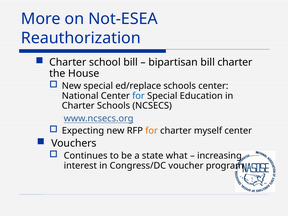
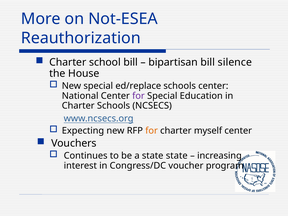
bill charter: charter -> silence
for at (138, 96) colour: blue -> purple
state what: what -> state
